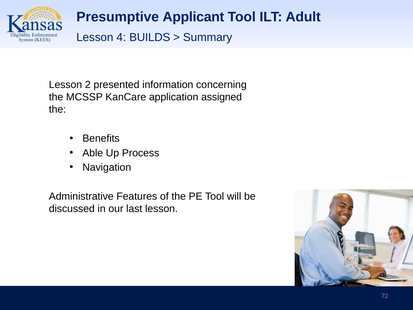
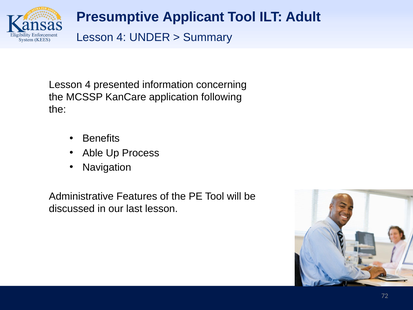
BUILDS: BUILDS -> UNDER
2 at (88, 85): 2 -> 4
assigned: assigned -> following
